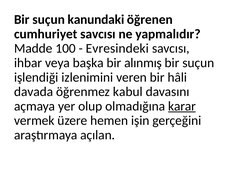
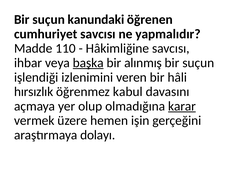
100: 100 -> 110
Evresindeki: Evresindeki -> Hâkimliğine
başka underline: none -> present
davada: davada -> hırsızlık
açılan: açılan -> dolayı
